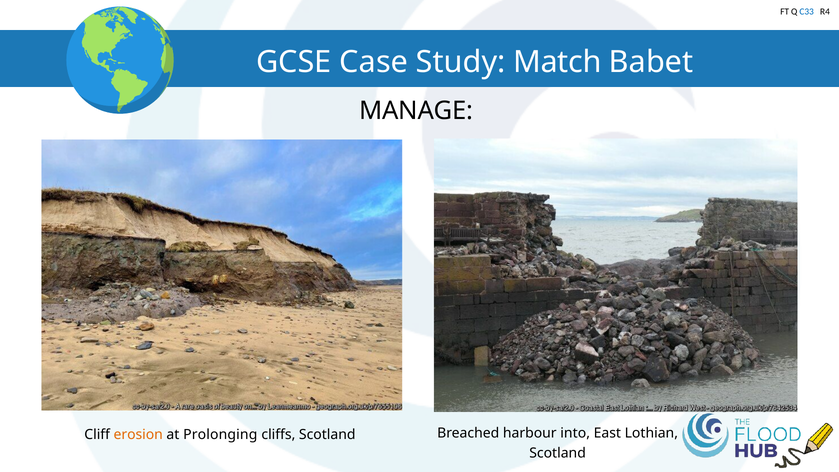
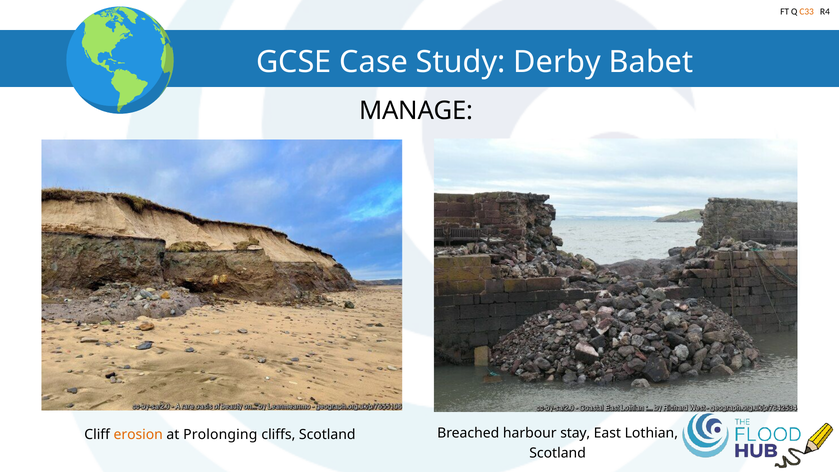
C33 colour: blue -> orange
Match: Match -> Derby
into: into -> stay
